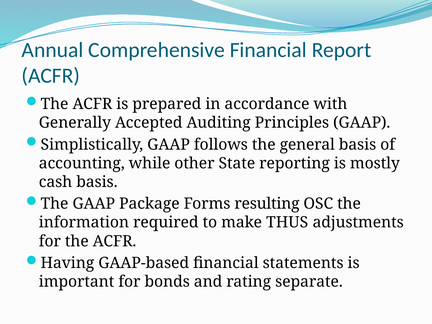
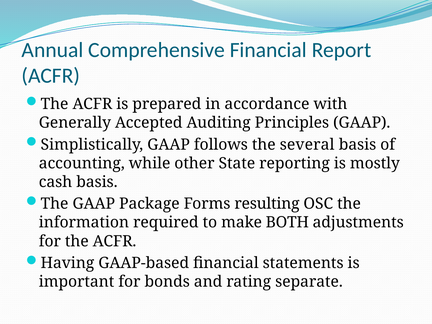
general: general -> several
THUS: THUS -> BOTH
